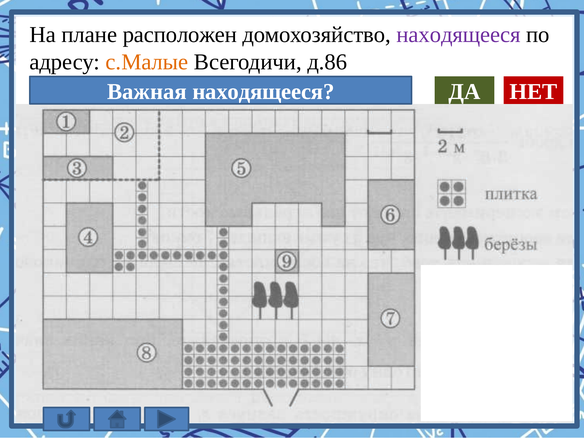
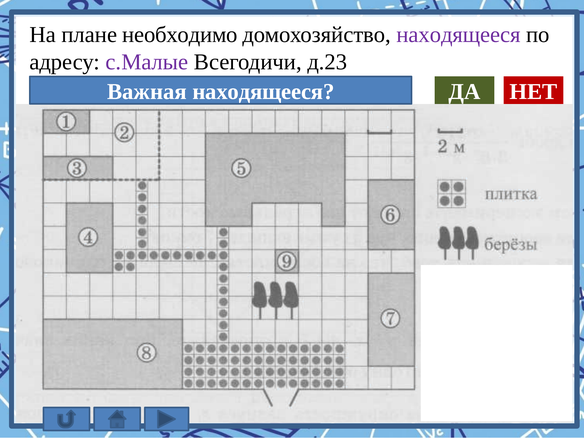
расположен: расположен -> необходимо
с.Малые colour: orange -> purple
д.86: д.86 -> д.23
